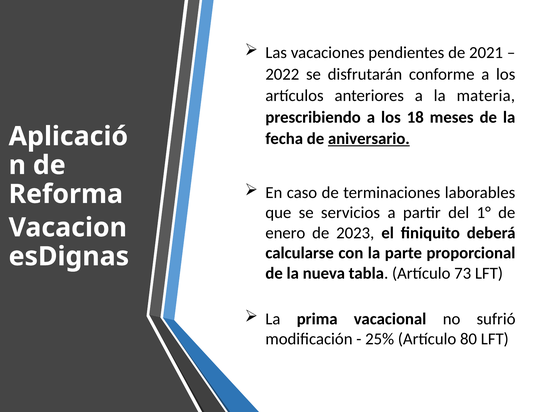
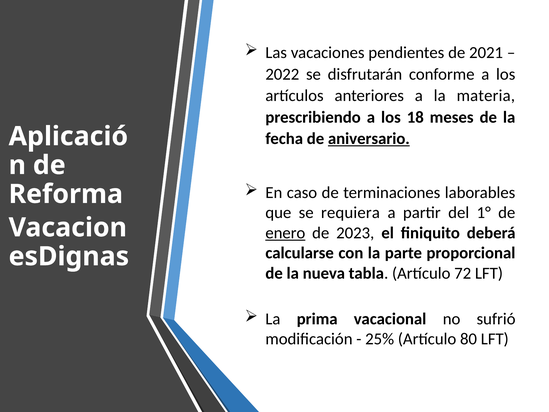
servicios: servicios -> requiera
enero underline: none -> present
73: 73 -> 72
